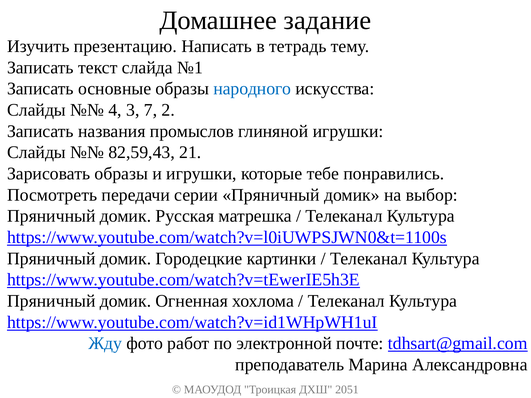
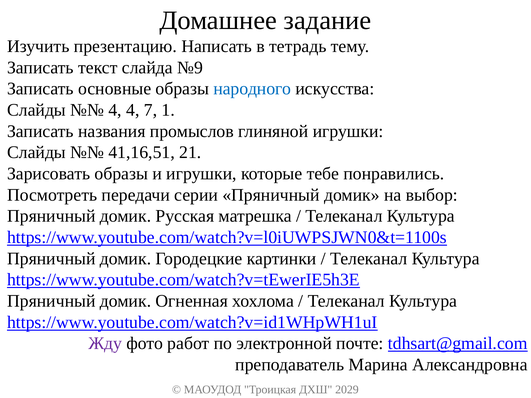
№1: №1 -> №9
4 3: 3 -> 4
2: 2 -> 1
82,59,43: 82,59,43 -> 41,16,51
Жду colour: blue -> purple
2051: 2051 -> 2029
